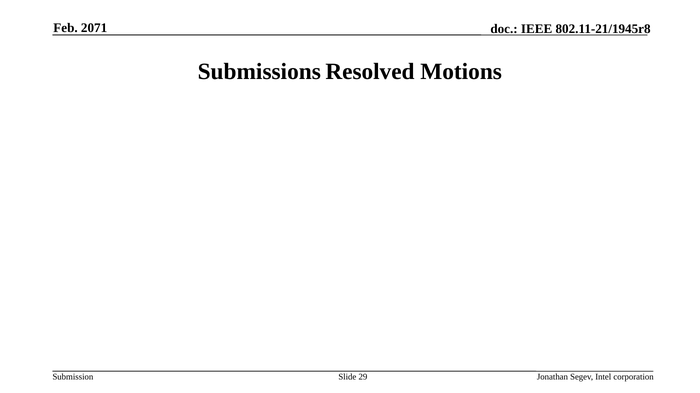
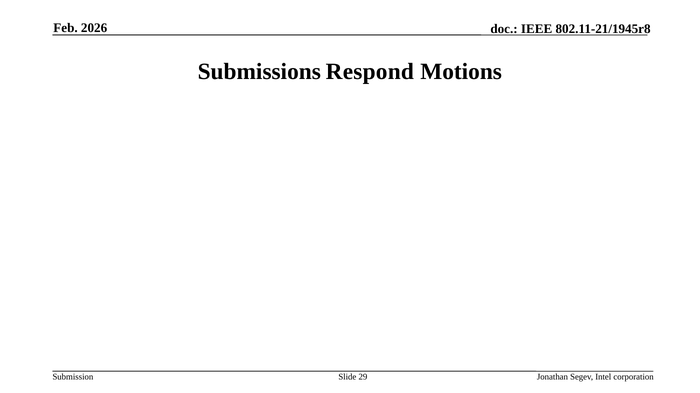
2071: 2071 -> 2026
Resolved: Resolved -> Respond
